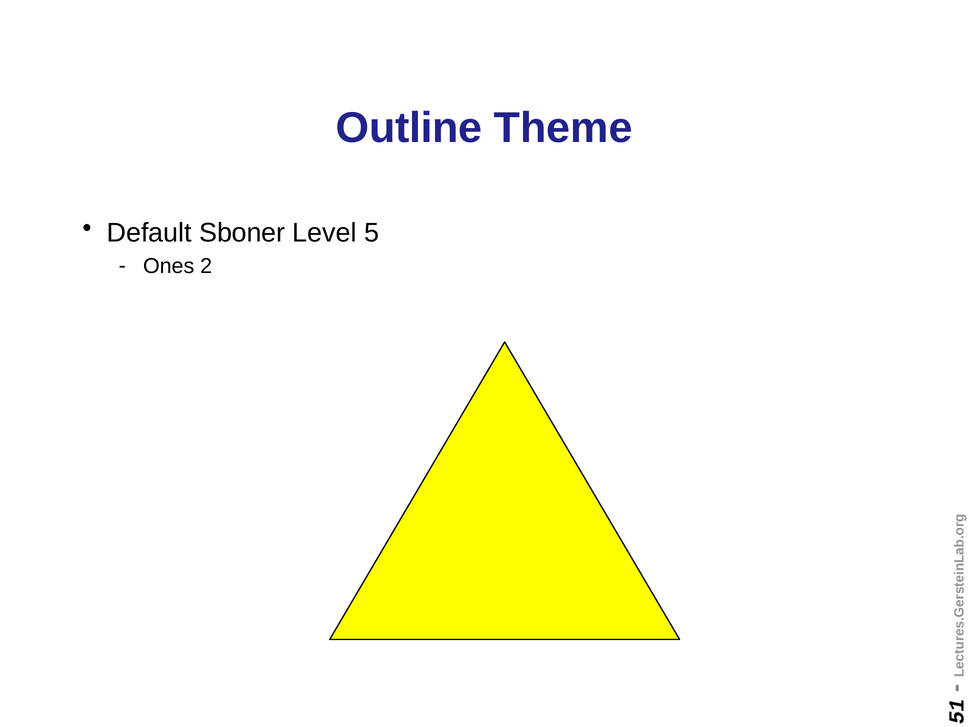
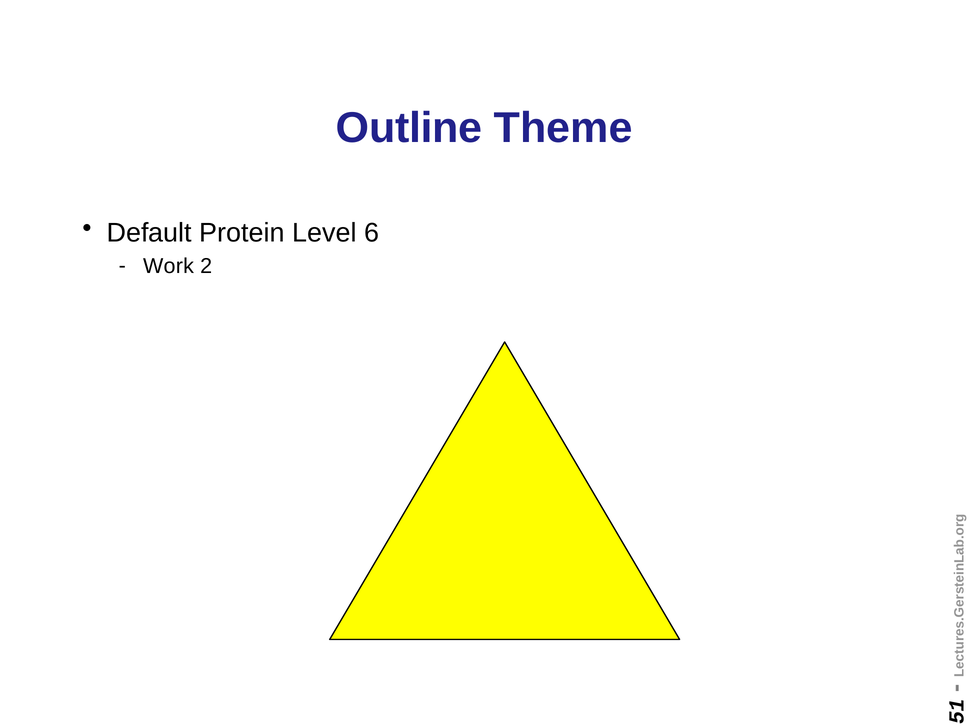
Sboner: Sboner -> Protein
Level 5: 5 -> 6
Ones: Ones -> Work
